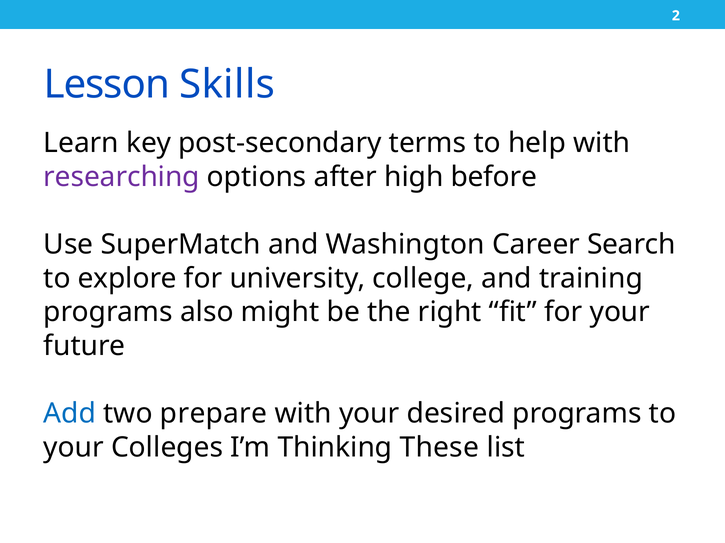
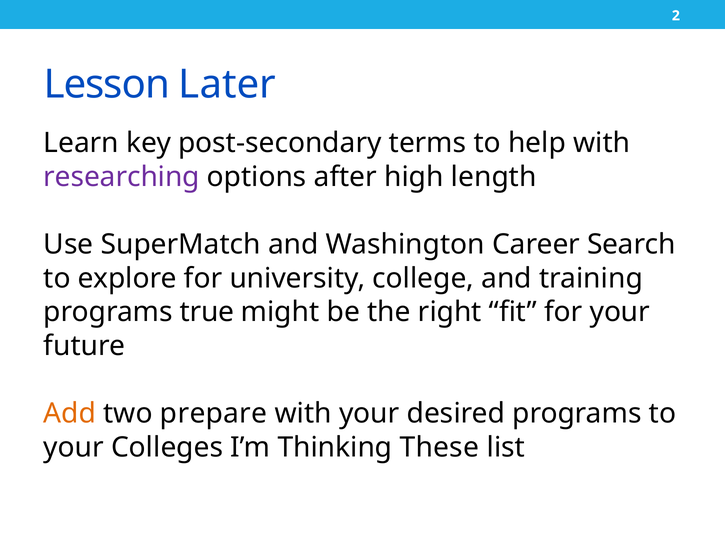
Skills: Skills -> Later
before: before -> length
also: also -> true
Add colour: blue -> orange
